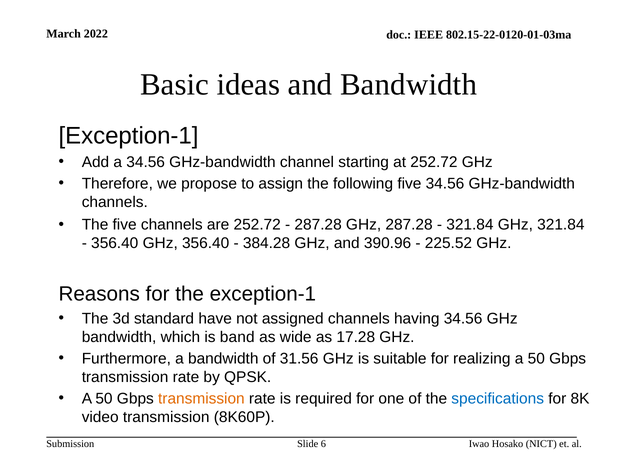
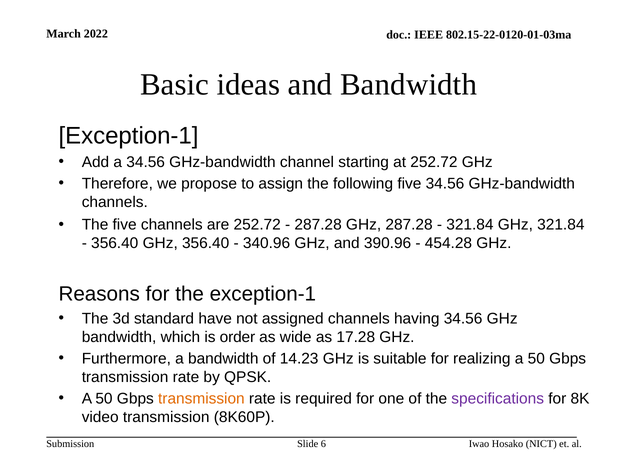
384.28: 384.28 -> 340.96
225.52: 225.52 -> 454.28
band: band -> order
31.56: 31.56 -> 14.23
specifications colour: blue -> purple
